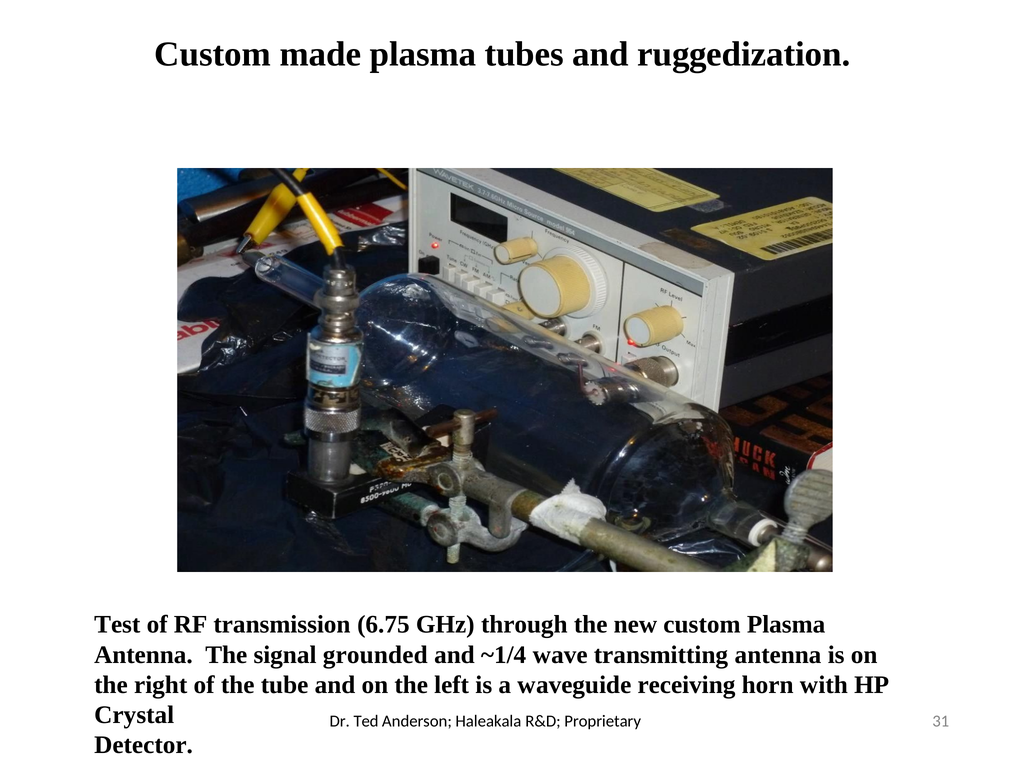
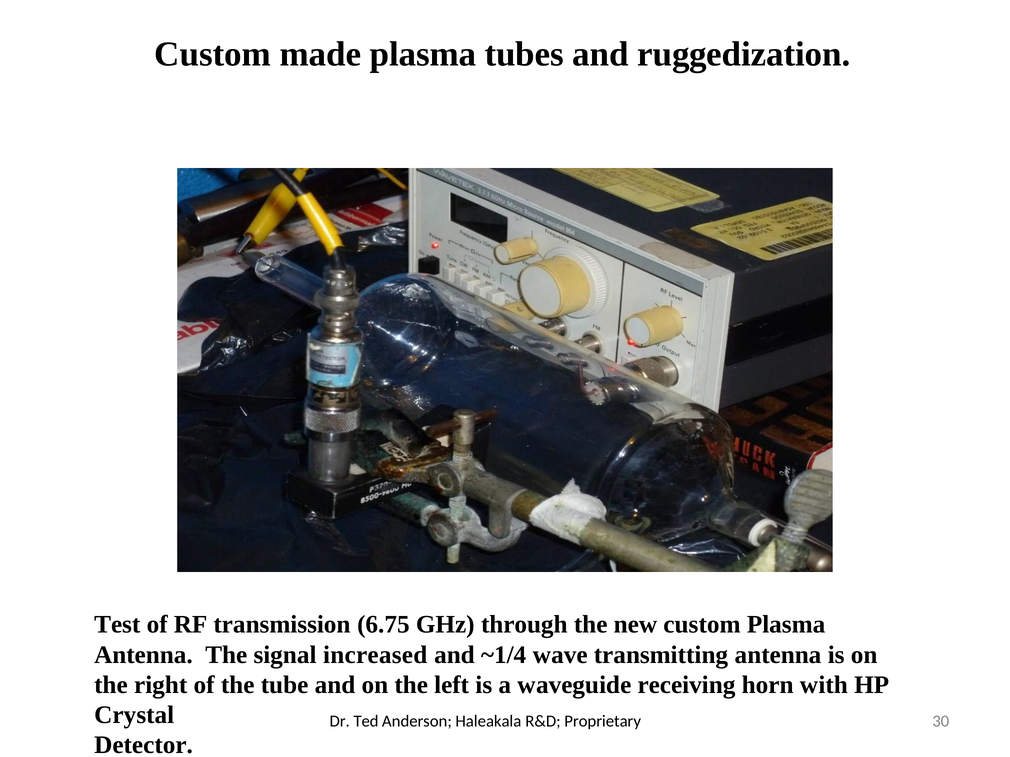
grounded: grounded -> increased
31: 31 -> 30
